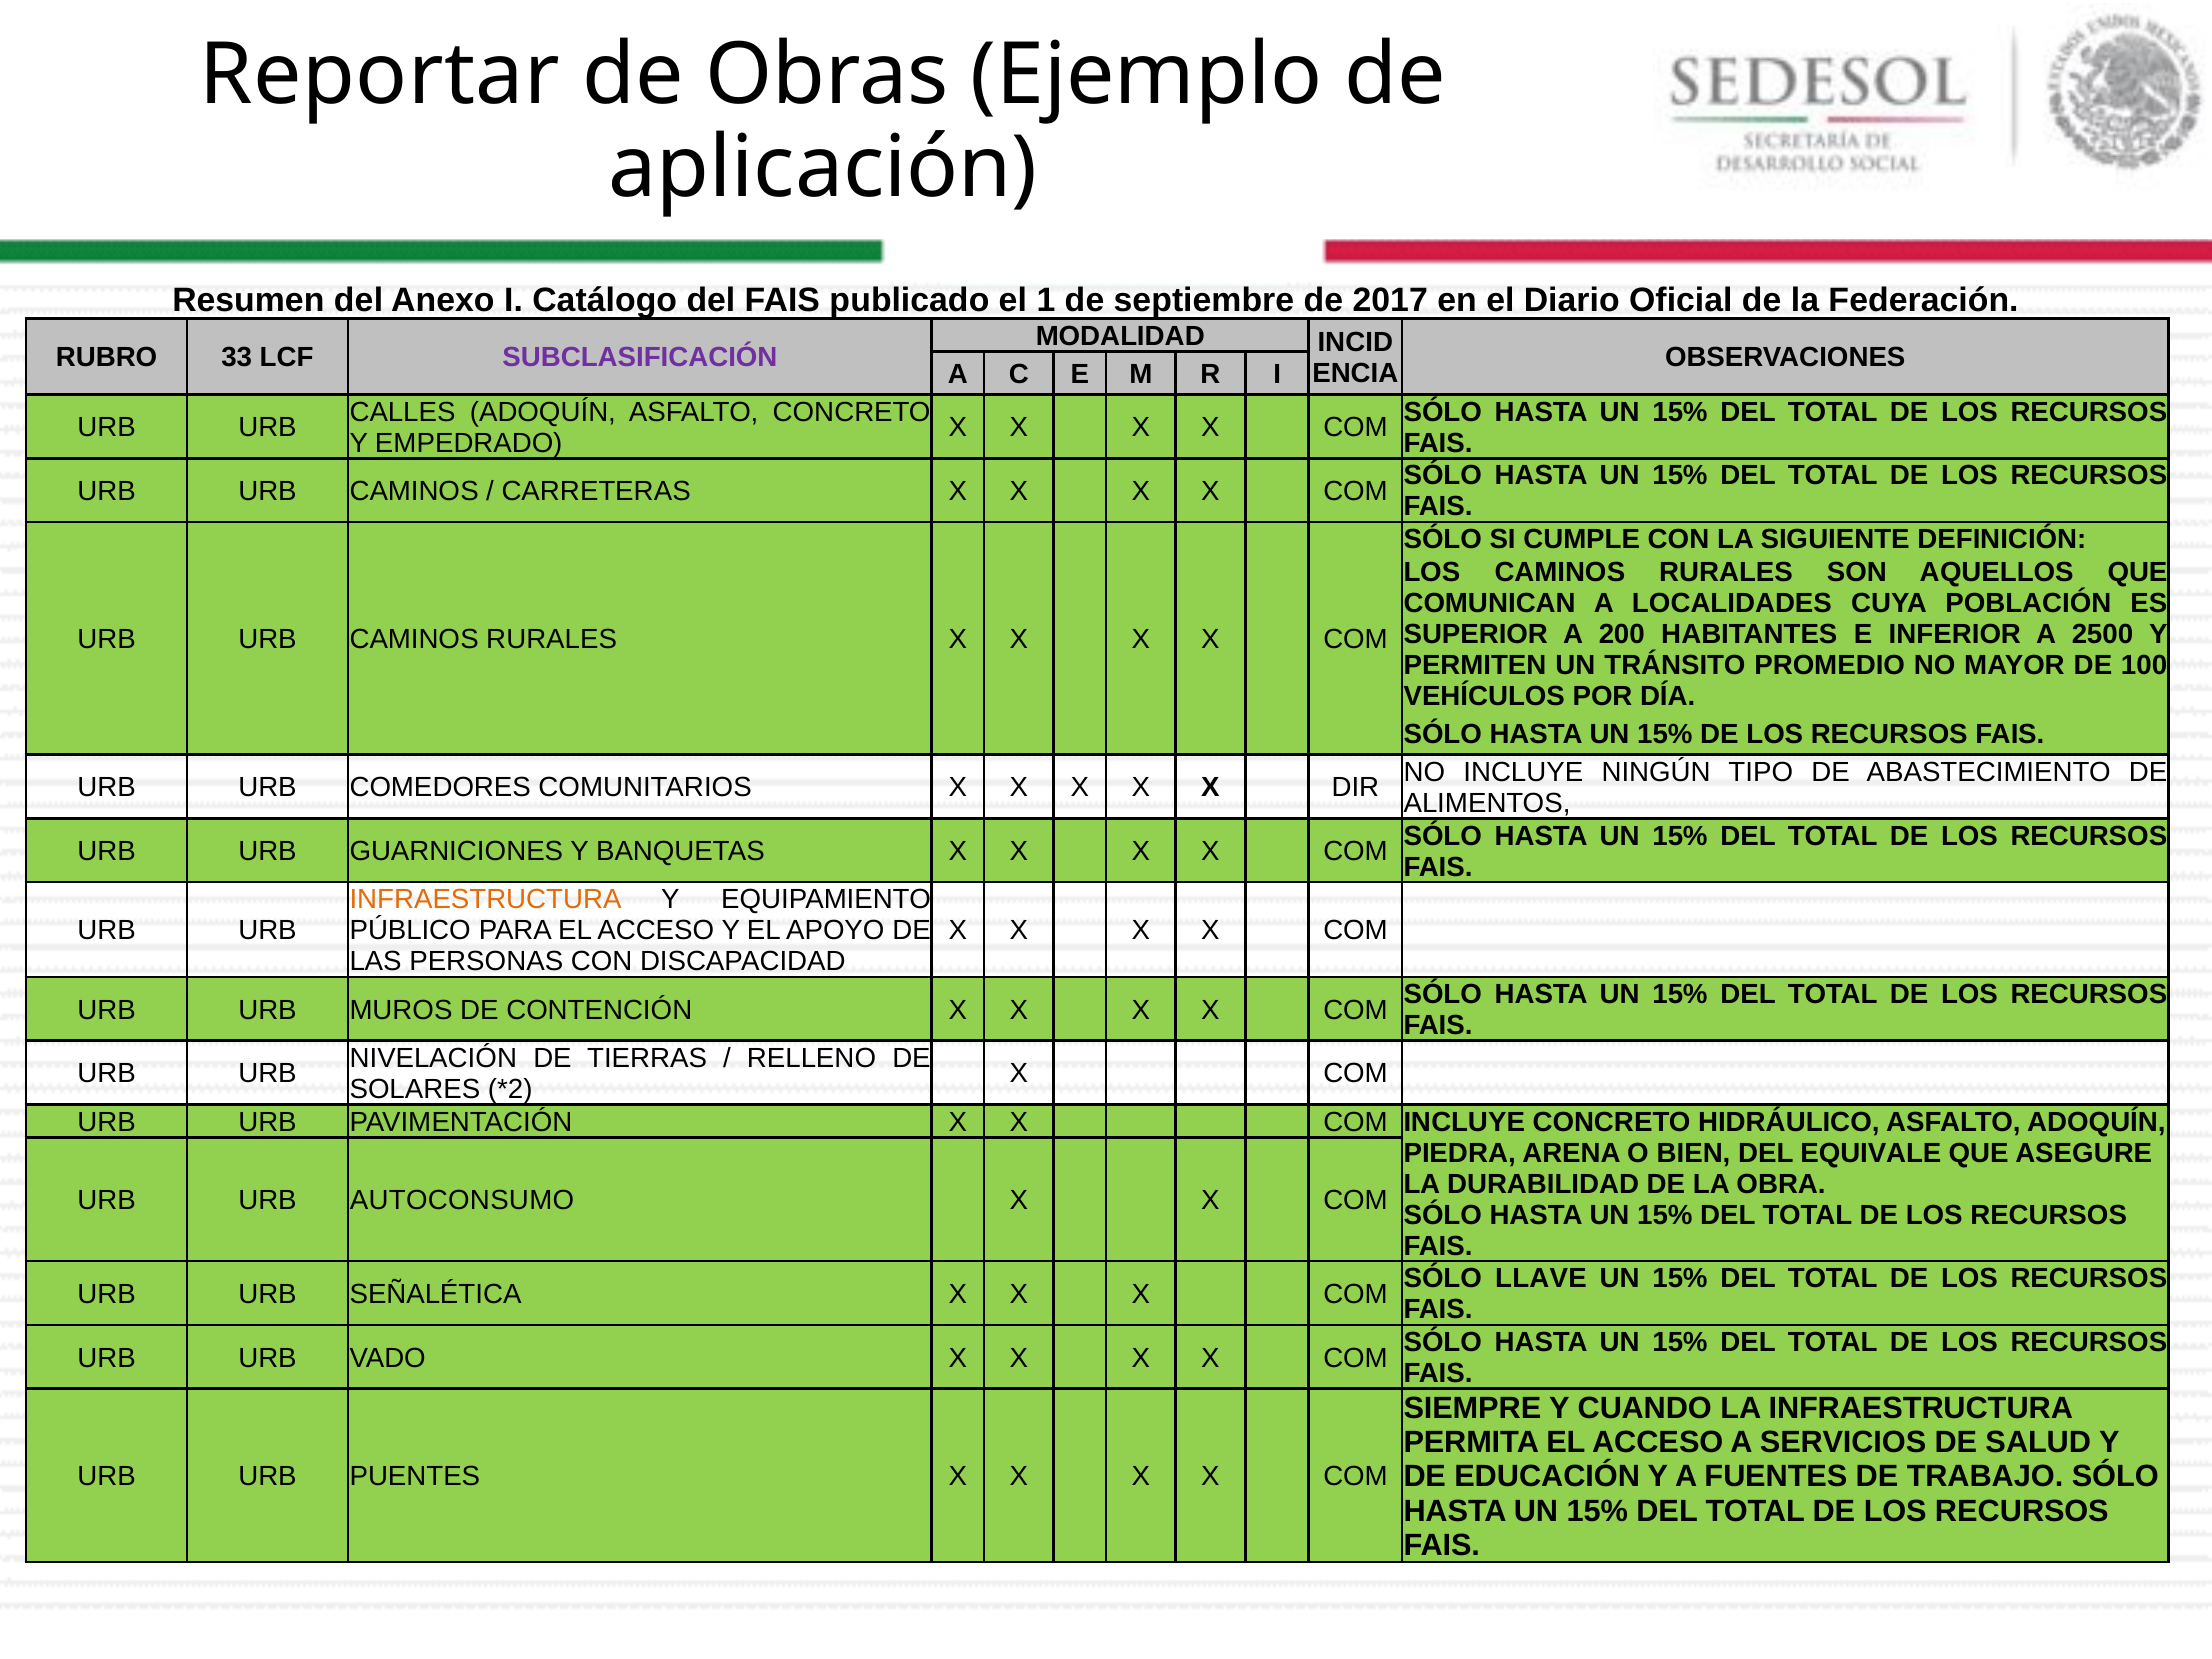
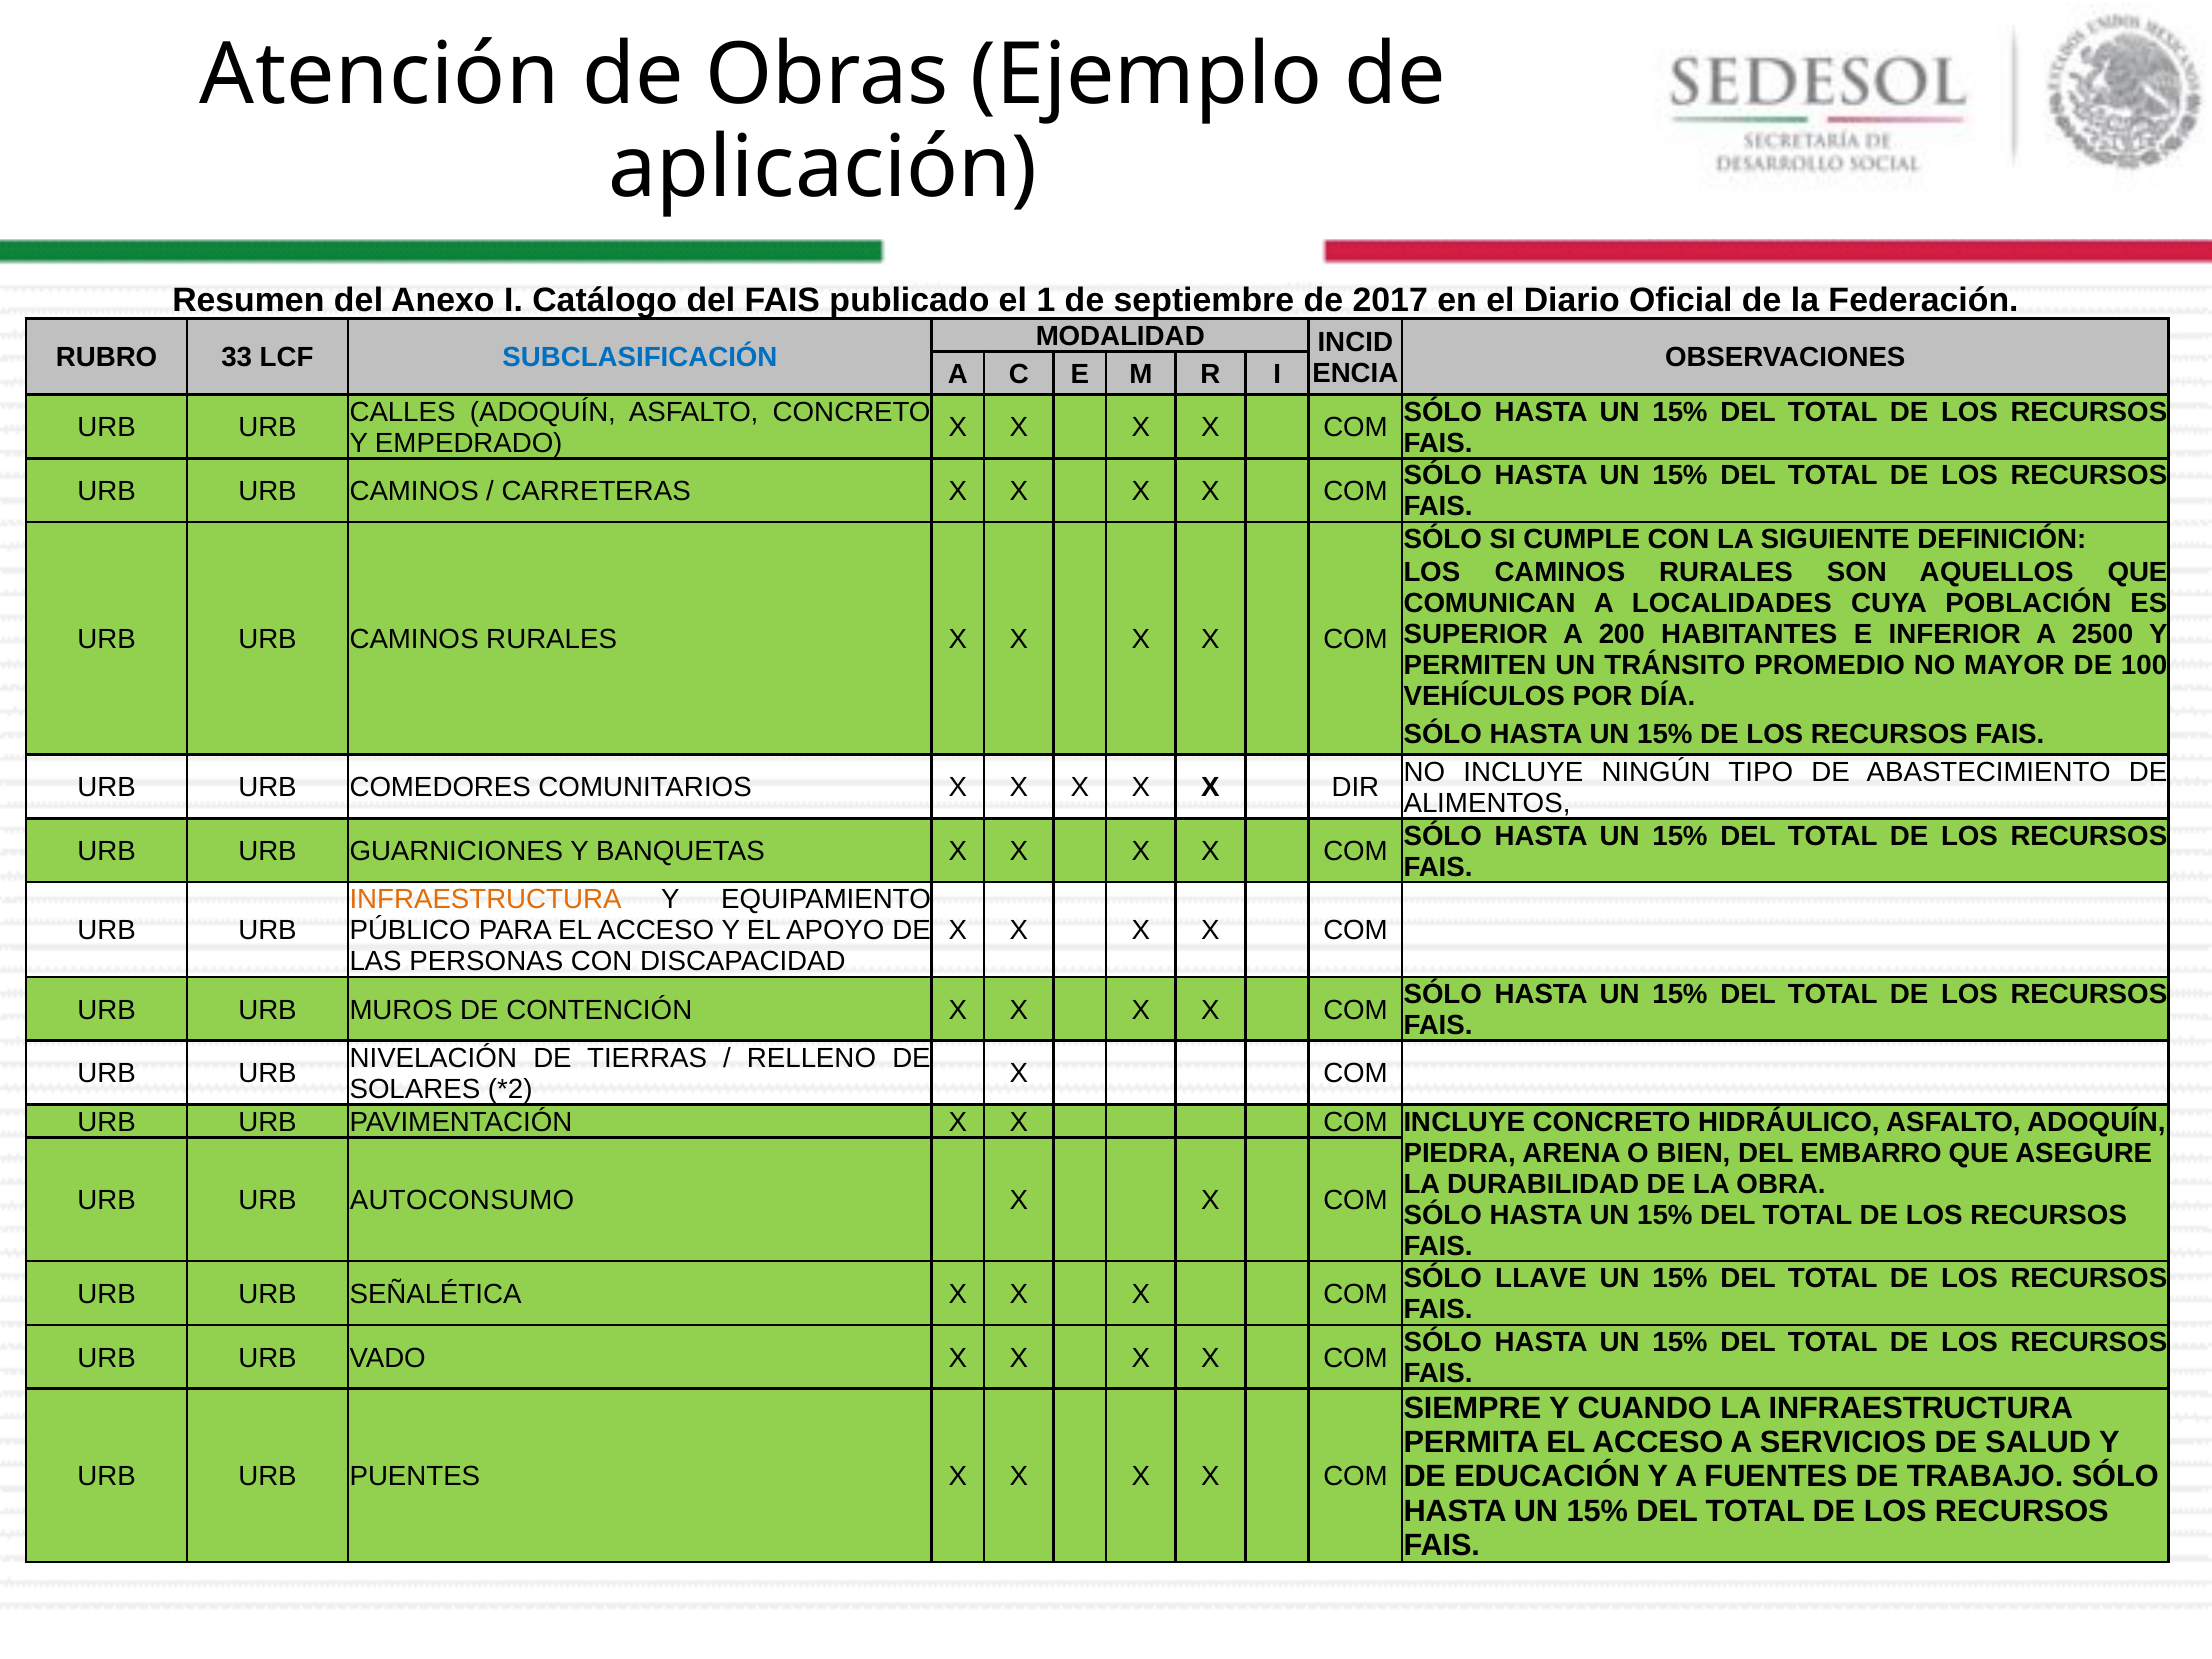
Reportar: Reportar -> Atención
SUBCLASIFICACIÓN colour: purple -> blue
EQUIVALE: EQUIVALE -> EMBARRO
